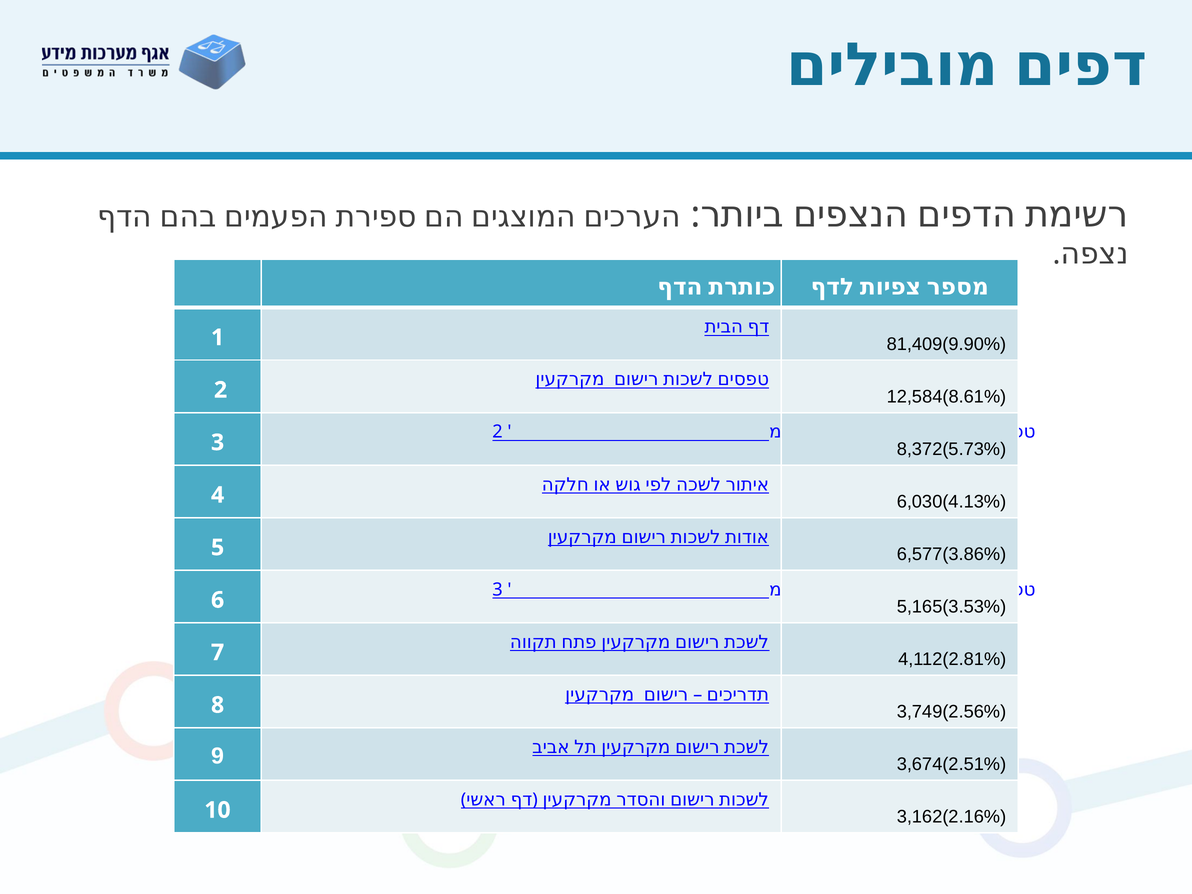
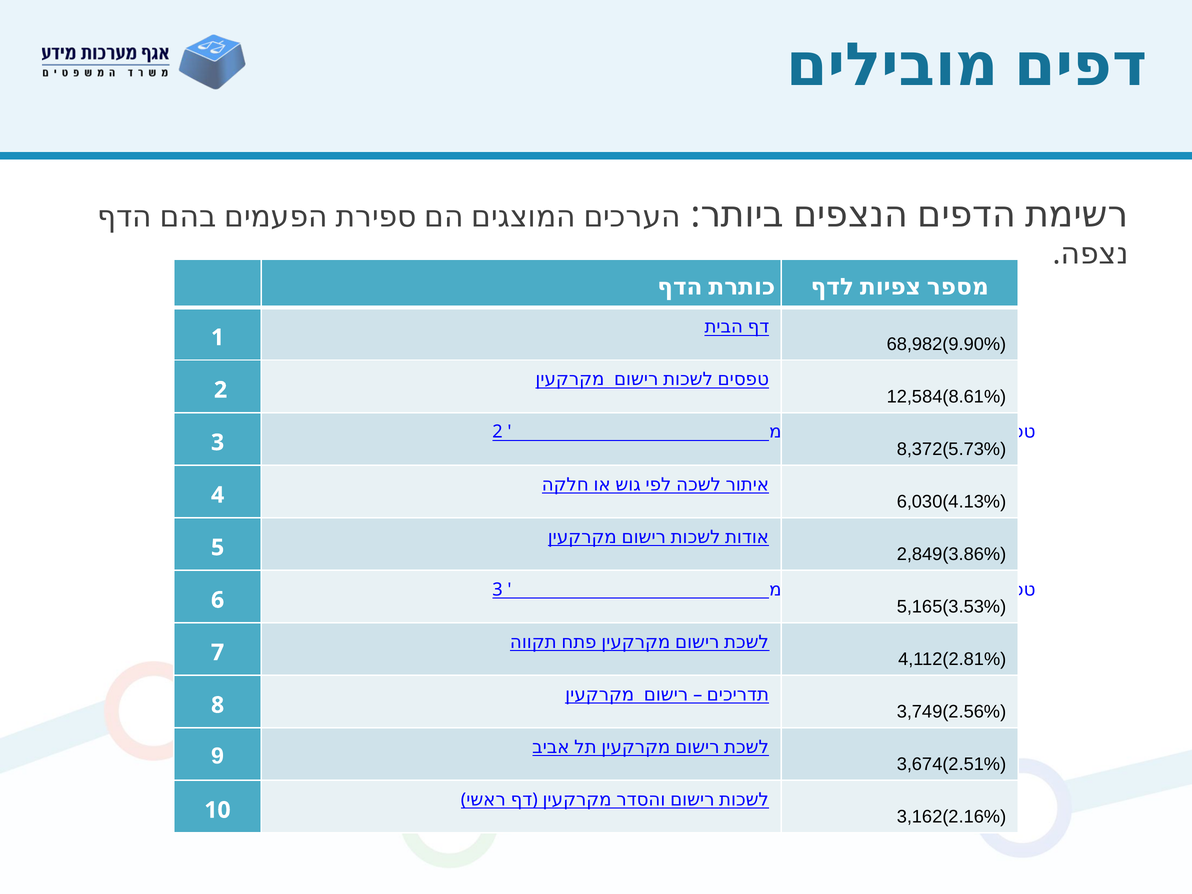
81,409(9.90%: 81,409(9.90% -> 68,982(9.90%
6,577(3.86%: 6,577(3.86% -> 2,849(3.86%
